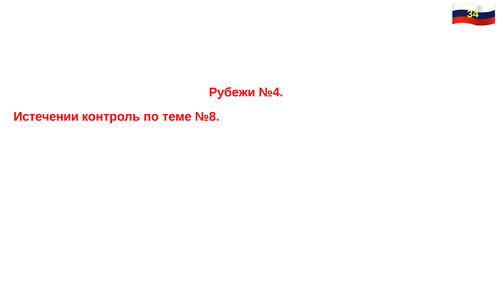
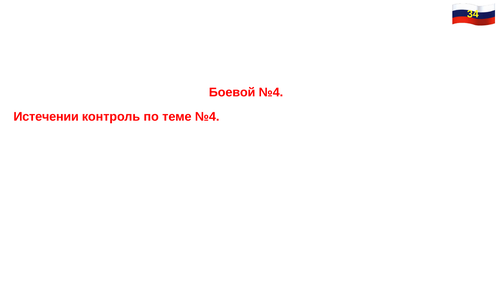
Рубежи: Рубежи -> Боевой
теме №8: №8 -> №4
